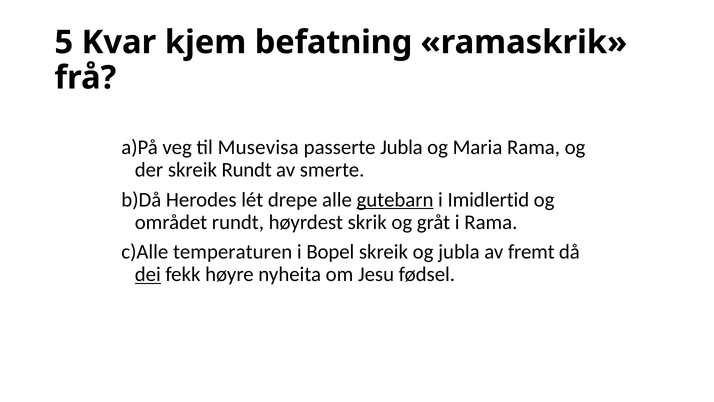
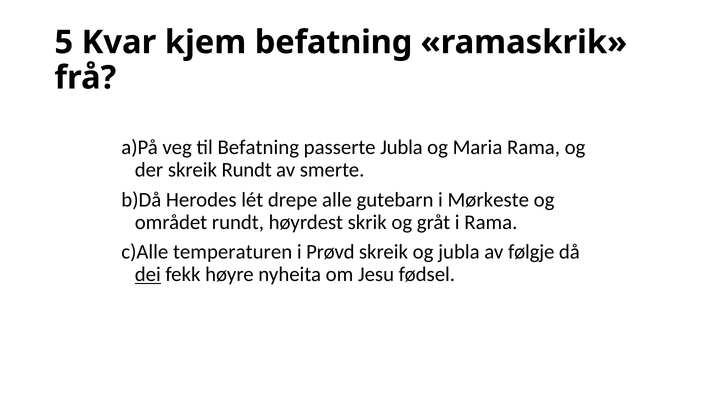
til Musevisa: Musevisa -> Befatning
gutebarn underline: present -> none
Imidlertid: Imidlertid -> Mørkeste
Bopel: Bopel -> Prøvd
fremt: fremt -> følgje
